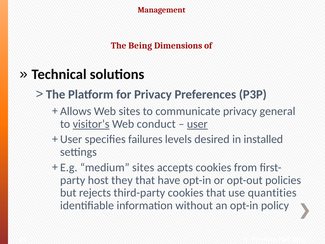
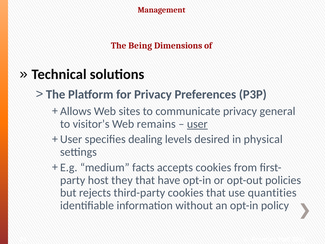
visitor’s underline: present -> none
conduct: conduct -> remains
failures: failures -> dealing
installed: installed -> physical
medium sites: sites -> facts
